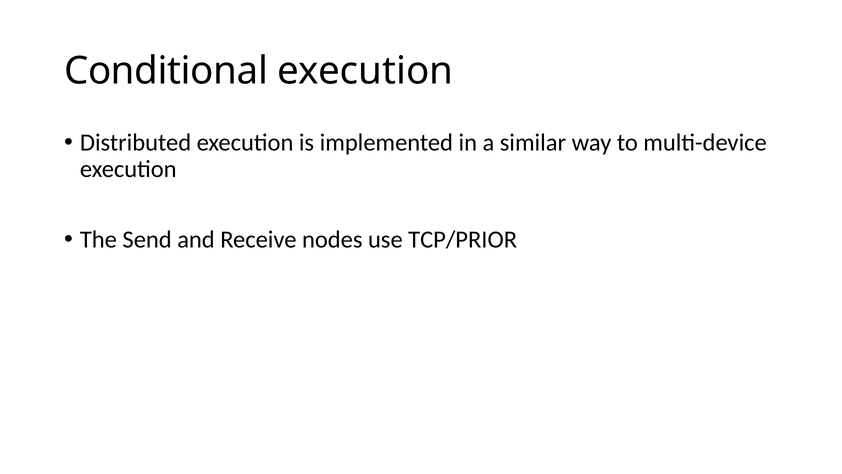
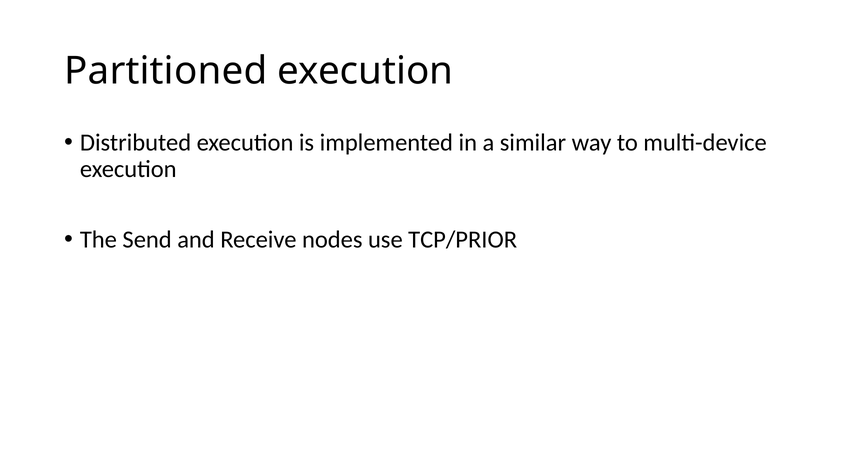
Conditional: Conditional -> Partitioned
